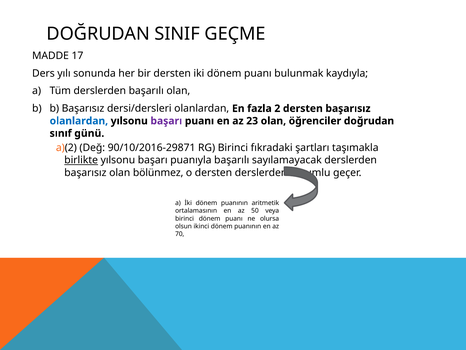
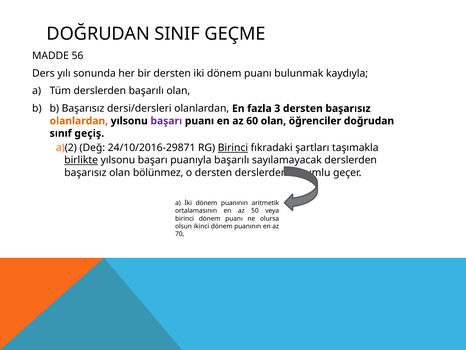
17: 17 -> 56
2: 2 -> 3
olanlardan at (79, 121) colour: blue -> orange
23: 23 -> 60
günü: günü -> geçiş
90/10/2016-29871: 90/10/2016-29871 -> 24/10/2016-29871
Birinci at (233, 148) underline: none -> present
